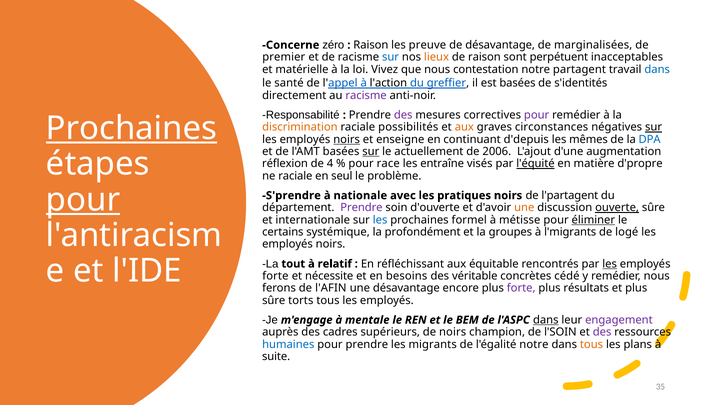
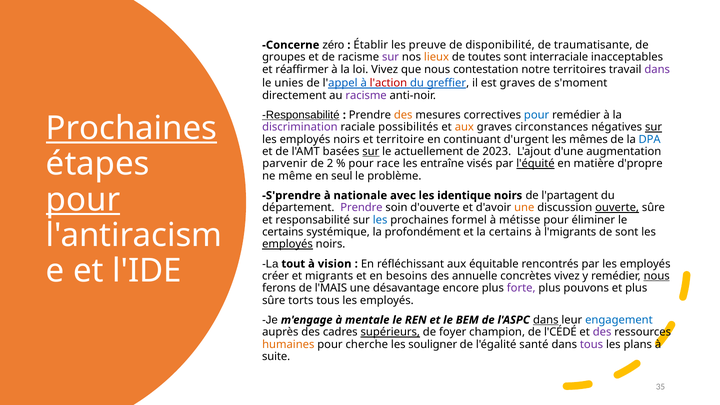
Raison at (371, 45): Raison -> Établir
de désavantage: désavantage -> disponibilité
marginalisées: marginalisées -> traumatisante
premier: premier -> groupes
sur at (390, 57) colour: blue -> purple
de raison: raison -> toutes
perpétuent: perpétuent -> interraciale
matérielle: matérielle -> réaffirmer
partagent: partagent -> territoires
dans at (657, 69) colour: blue -> purple
santé: santé -> unies
l'action colour: black -> red
est basées: basées -> graves
s'identités: s'identités -> s'moment
Responsabilité at (301, 115) underline: none -> present
des at (403, 115) colour: purple -> orange
pour at (537, 115) colour: purple -> blue
discrimination colour: orange -> purple
noirs at (347, 139) underline: present -> none
enseigne: enseigne -> territoire
d'depuis: d'depuis -> d'urgent
2006: 2006 -> 2023
réflexion: réflexion -> parvenir
4: 4 -> 2
ne raciale: raciale -> même
pratiques: pratiques -> identique
et internationale: internationale -> responsabilité
éliminer underline: present -> none
la groupes: groupes -> certains
de logé: logé -> sont
employés at (287, 244) underline: none -> present
relatif: relatif -> vision
les at (610, 264) underline: present -> none
forte at (275, 276): forte -> créer
nécessite: nécessite -> migrants
véritable: véritable -> annuelle
concrètes cédé: cédé -> vivez
nous at (657, 276) underline: none -> present
l'AFIN: l'AFIN -> l'MAIS
résultats: résultats -> pouvons
engagement colour: purple -> blue
supérieurs underline: none -> present
de noirs: noirs -> foyer
l'SOIN: l'SOIN -> l'CÉDÉ
humaines colour: blue -> orange
pour prendre: prendre -> cherche
migrants: migrants -> souligner
l'égalité notre: notre -> santé
tous at (592, 344) colour: orange -> purple
